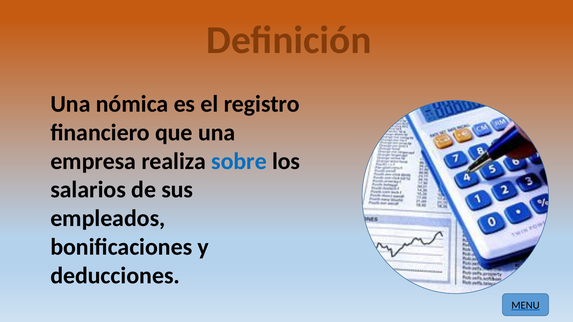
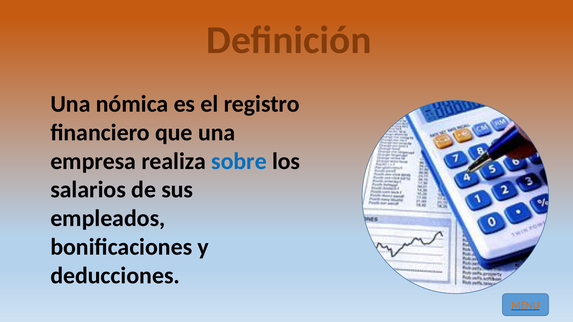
MENU colour: black -> orange
